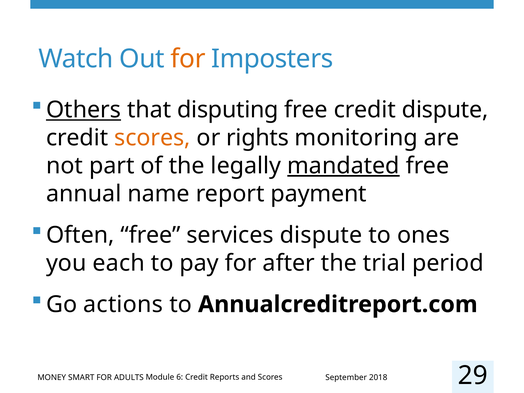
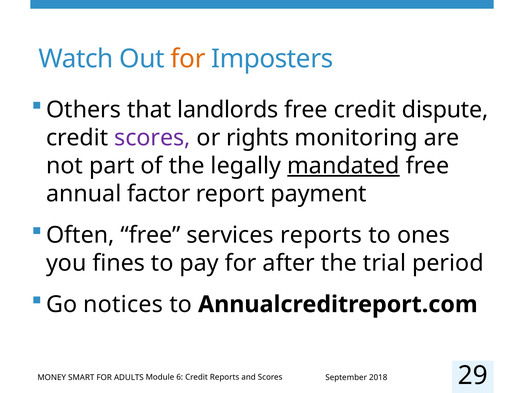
Others underline: present -> none
disputing: disputing -> landlords
scores at (152, 138) colour: orange -> purple
name: name -> factor
services dispute: dispute -> reports
each: each -> fines
actions: actions -> notices
